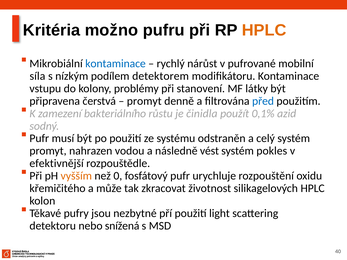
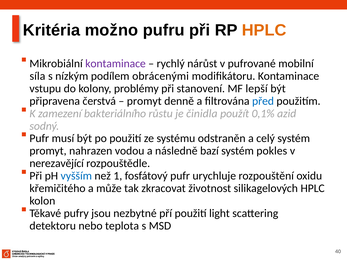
kontaminace at (116, 64) colour: blue -> purple
detektorem: detektorem -> obrácenými
látky: látky -> lepší
vést: vést -> bazí
efektivnější: efektivnější -> nerezavějící
vyšším colour: orange -> blue
0: 0 -> 1
snížená: snížená -> teplota
